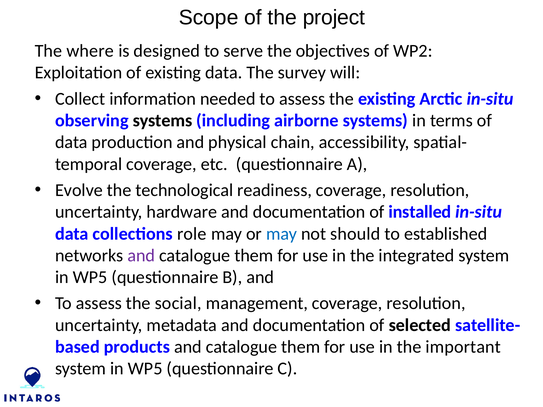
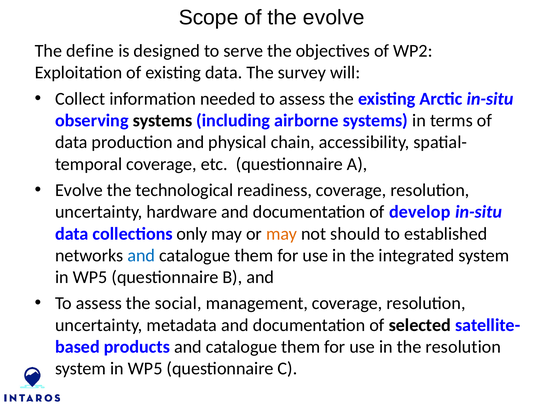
the project: project -> evolve
where: where -> define
installed: installed -> develop
role: role -> only
may at (282, 234) colour: blue -> orange
and at (141, 256) colour: purple -> blue
the important: important -> resolution
